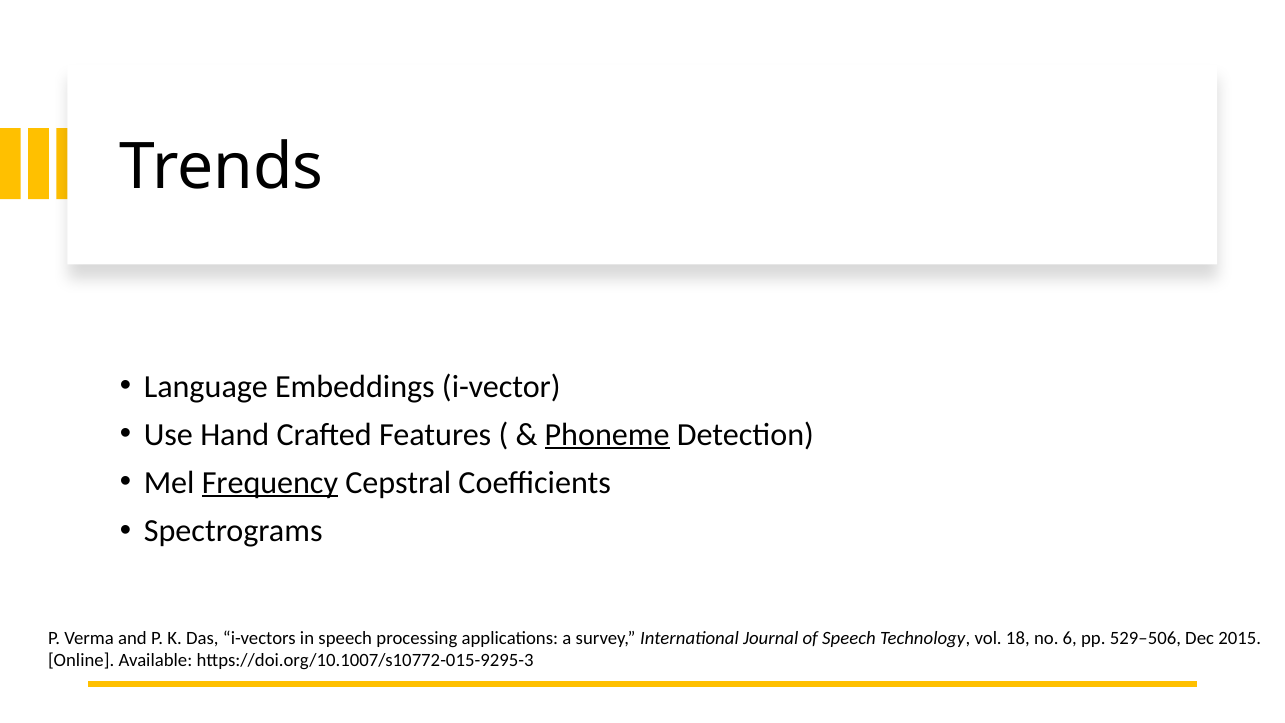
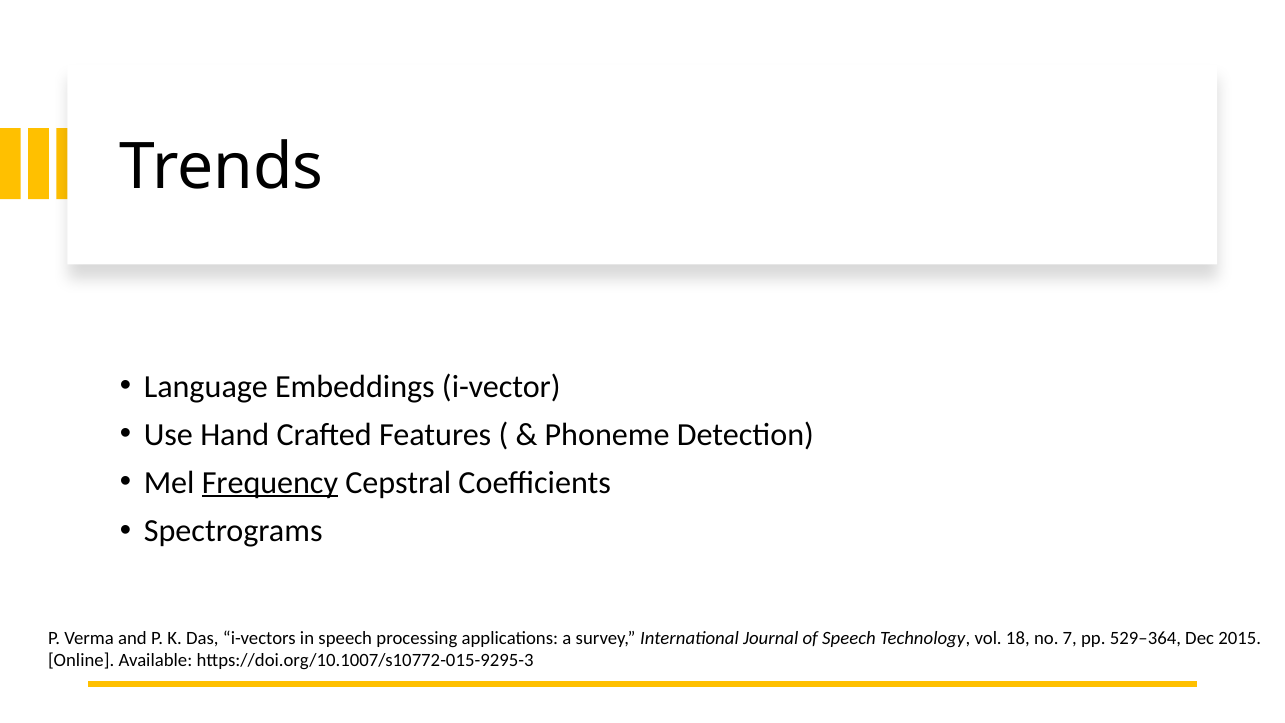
Phoneme underline: present -> none
6: 6 -> 7
529–506: 529–506 -> 529–364
